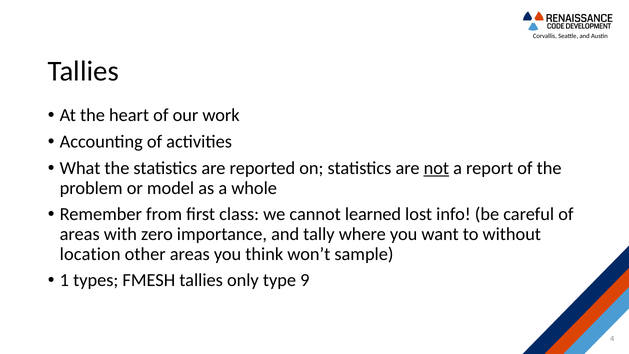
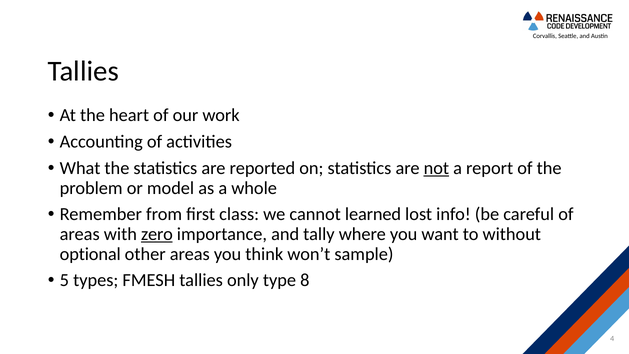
zero underline: none -> present
location: location -> optional
1: 1 -> 5
9: 9 -> 8
